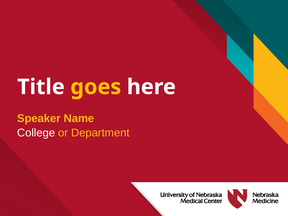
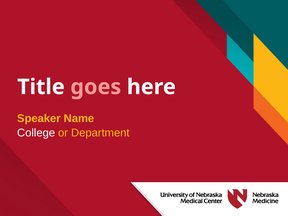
goes colour: yellow -> pink
